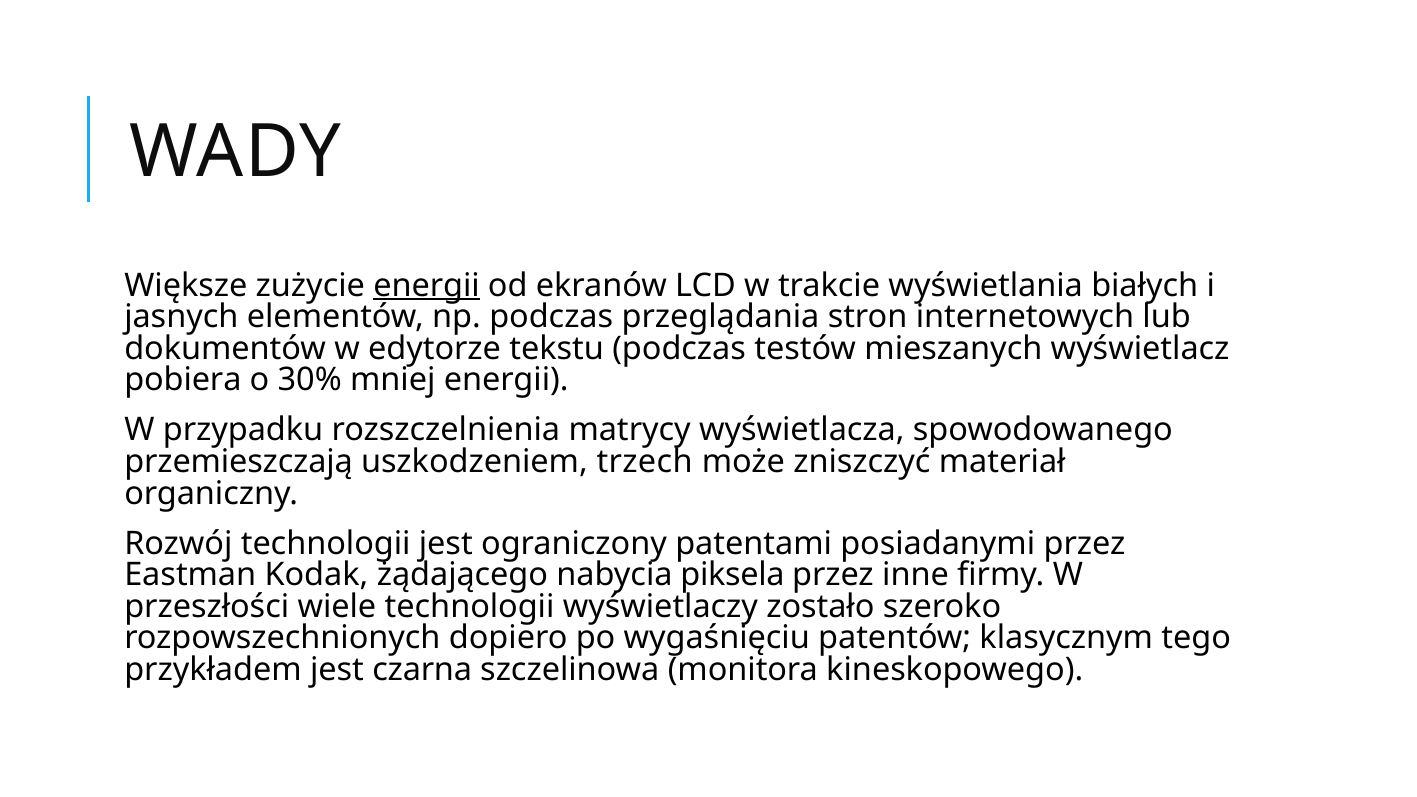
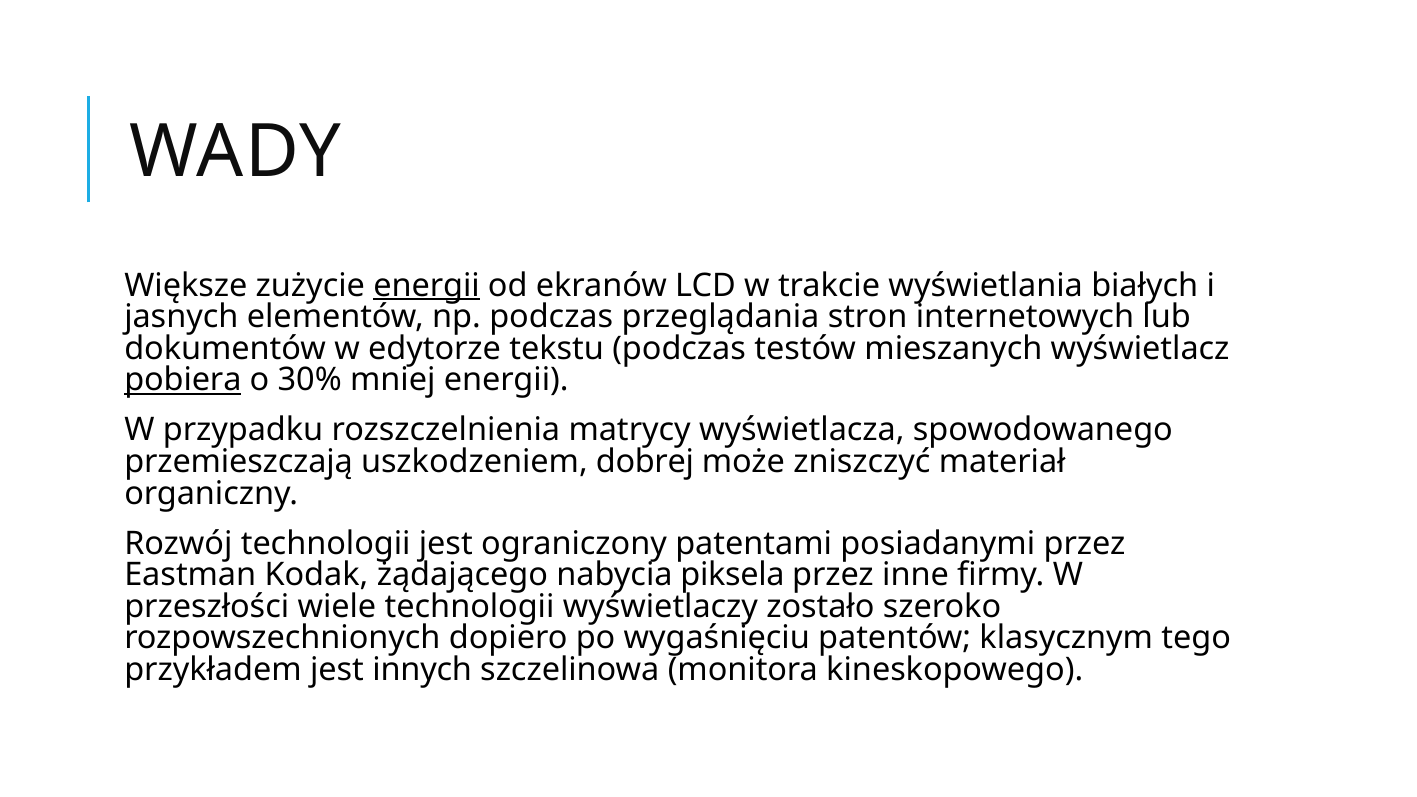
pobiera underline: none -> present
trzech: trzech -> dobrej
czarna: czarna -> innych
